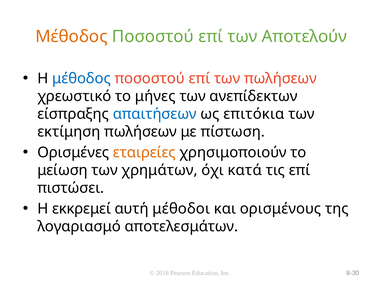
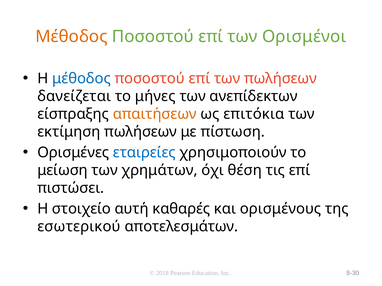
Αποτελούν: Αποτελούν -> Ορισμένοι
χρεωστικό: χρεωστικό -> δανείζεται
απαιτήσεων colour: blue -> orange
εταιρείες colour: orange -> blue
κατά: κατά -> θέση
εκκρεμεί: εκκρεμεί -> στοιχείο
μέθοδοι: μέθοδοι -> καθαρές
λογαριασμό: λογαριασμό -> εσωτερικού
